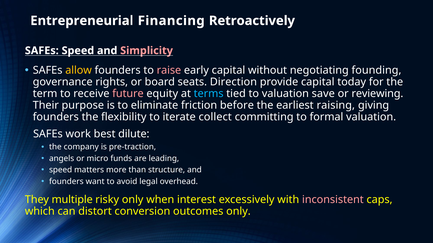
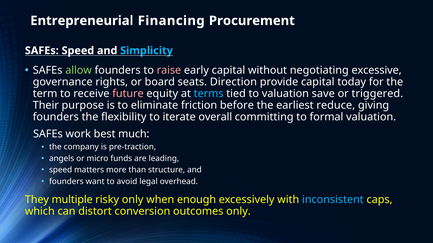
Retroactively: Retroactively -> Procurement
Simplicity colour: pink -> light blue
allow colour: yellow -> light green
founding: founding -> excessive
reviewing: reviewing -> triggered
raising: raising -> reduce
collect: collect -> overall
dilute: dilute -> much
interest: interest -> enough
inconsistent colour: pink -> light blue
